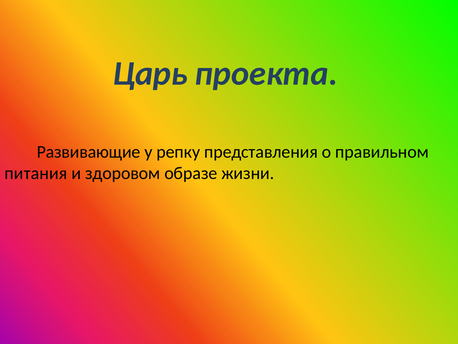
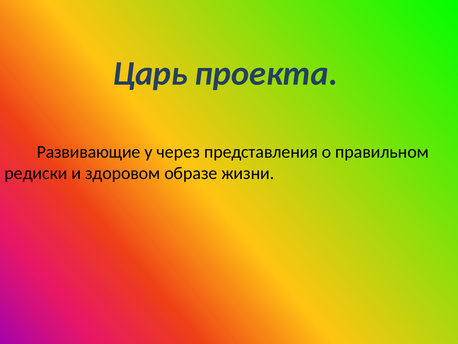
репку: репку -> через
питания: питания -> редиски
